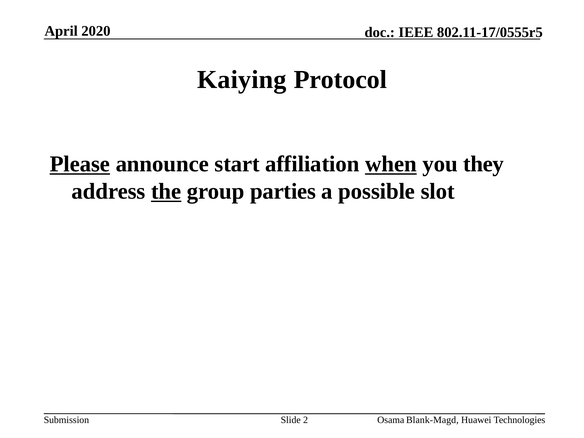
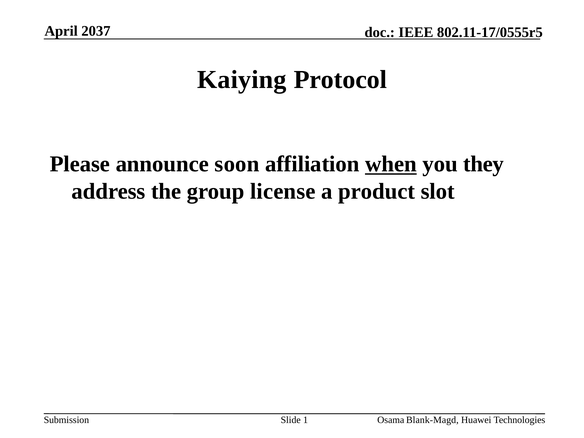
2020: 2020 -> 2037
Please underline: present -> none
start: start -> soon
the underline: present -> none
parties: parties -> license
possible: possible -> product
2: 2 -> 1
